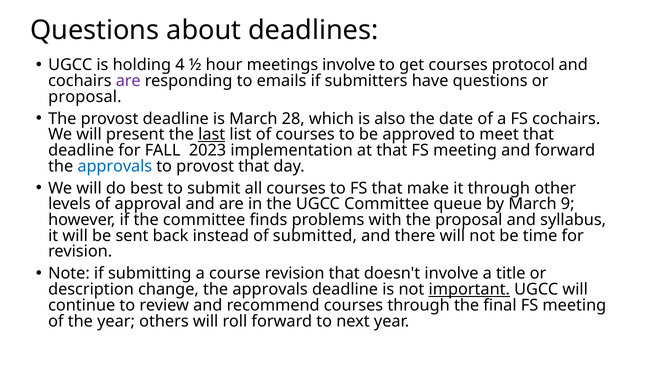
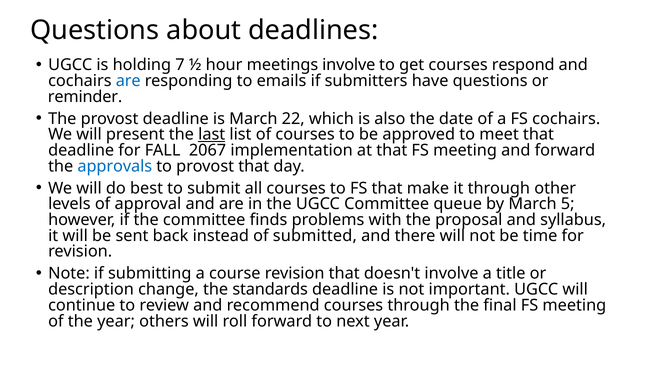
4: 4 -> 7
protocol: protocol -> respond
are at (128, 81) colour: purple -> blue
proposal at (85, 97): proposal -> reminder
28: 28 -> 22
2023: 2023 -> 2067
9: 9 -> 5
change the approvals: approvals -> standards
important underline: present -> none
